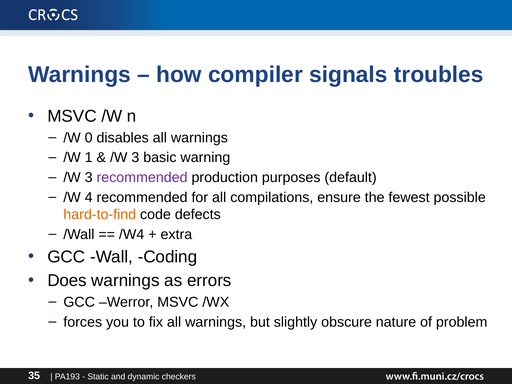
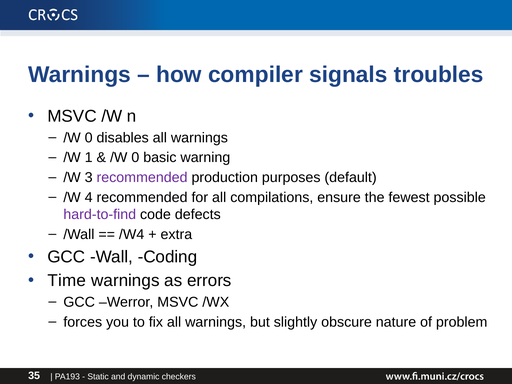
3 at (135, 158): 3 -> 0
hard-to-find colour: orange -> purple
Does: Does -> Time
